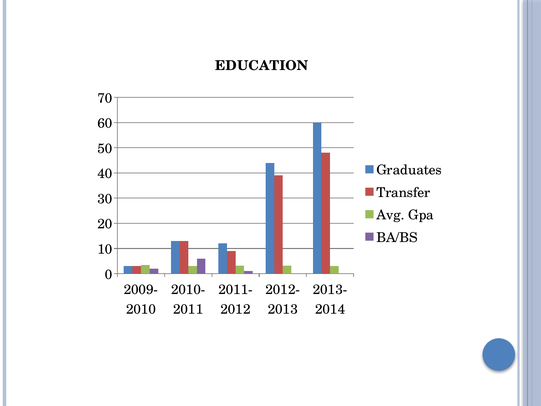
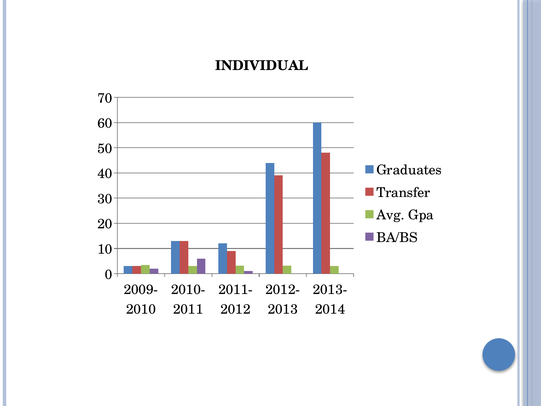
EDUCATION: EDUCATION -> INDIVIDUAL
